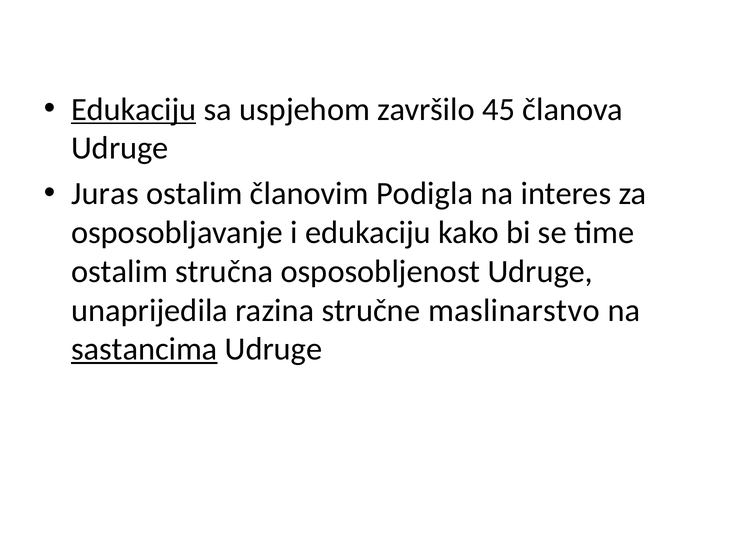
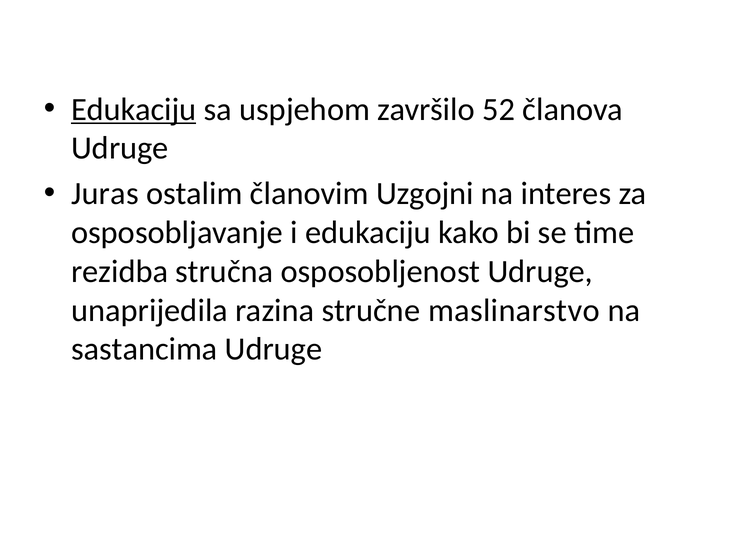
45: 45 -> 52
Podigla: Podigla -> Uzgojni
ostalim at (120, 272): ostalim -> rezidba
sastancima underline: present -> none
